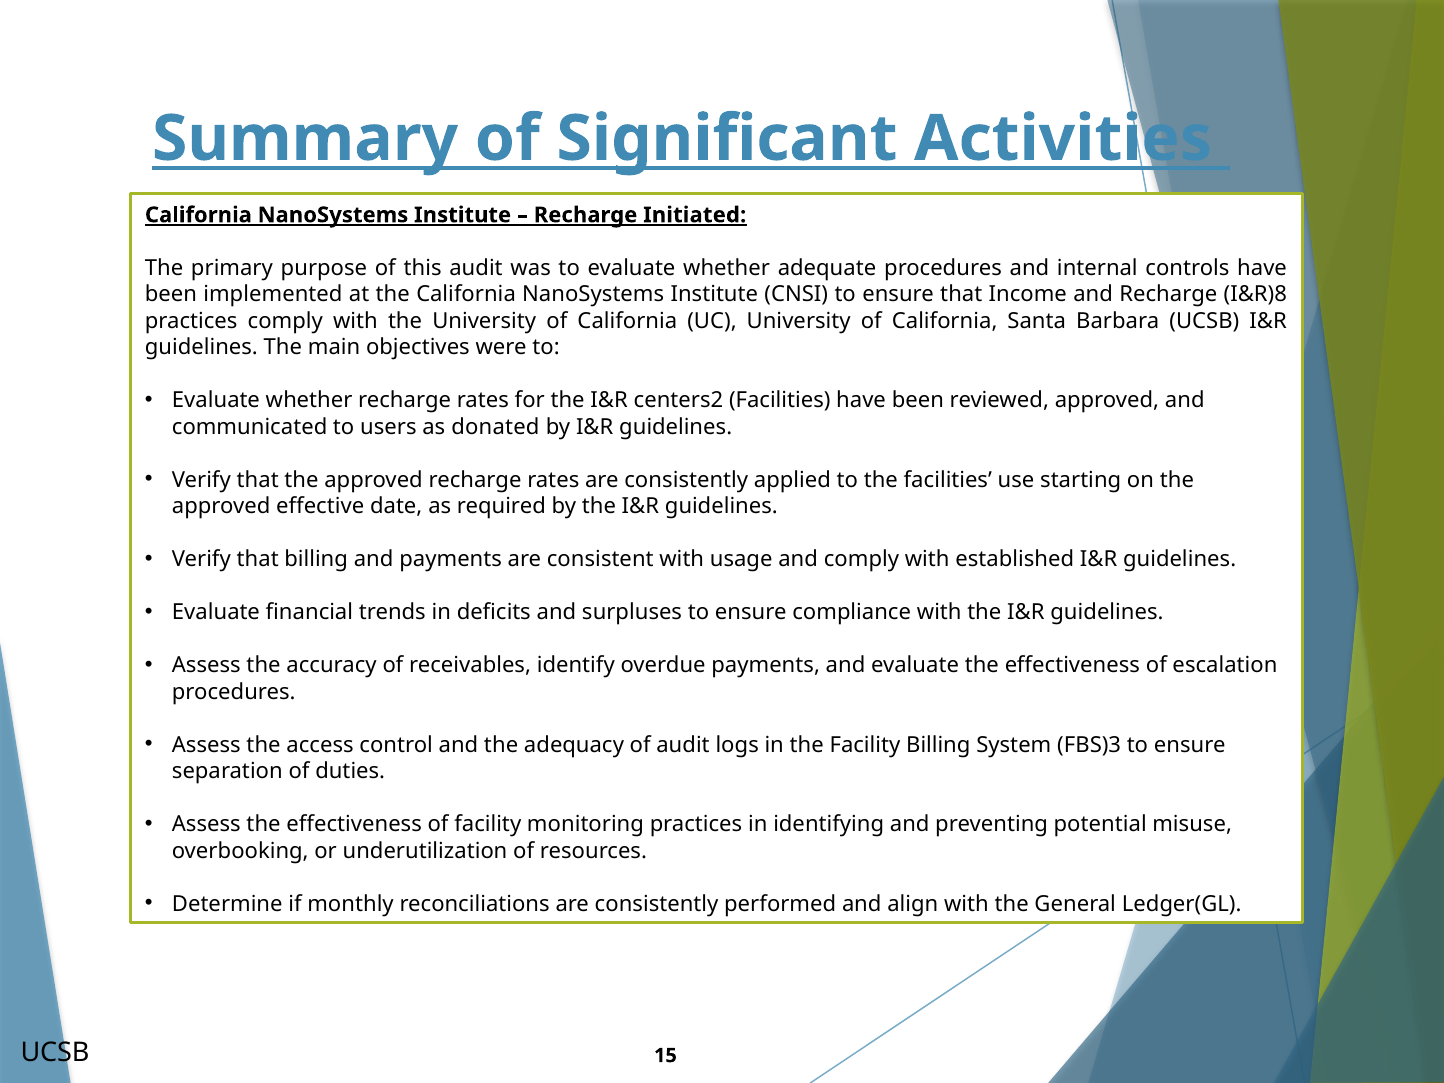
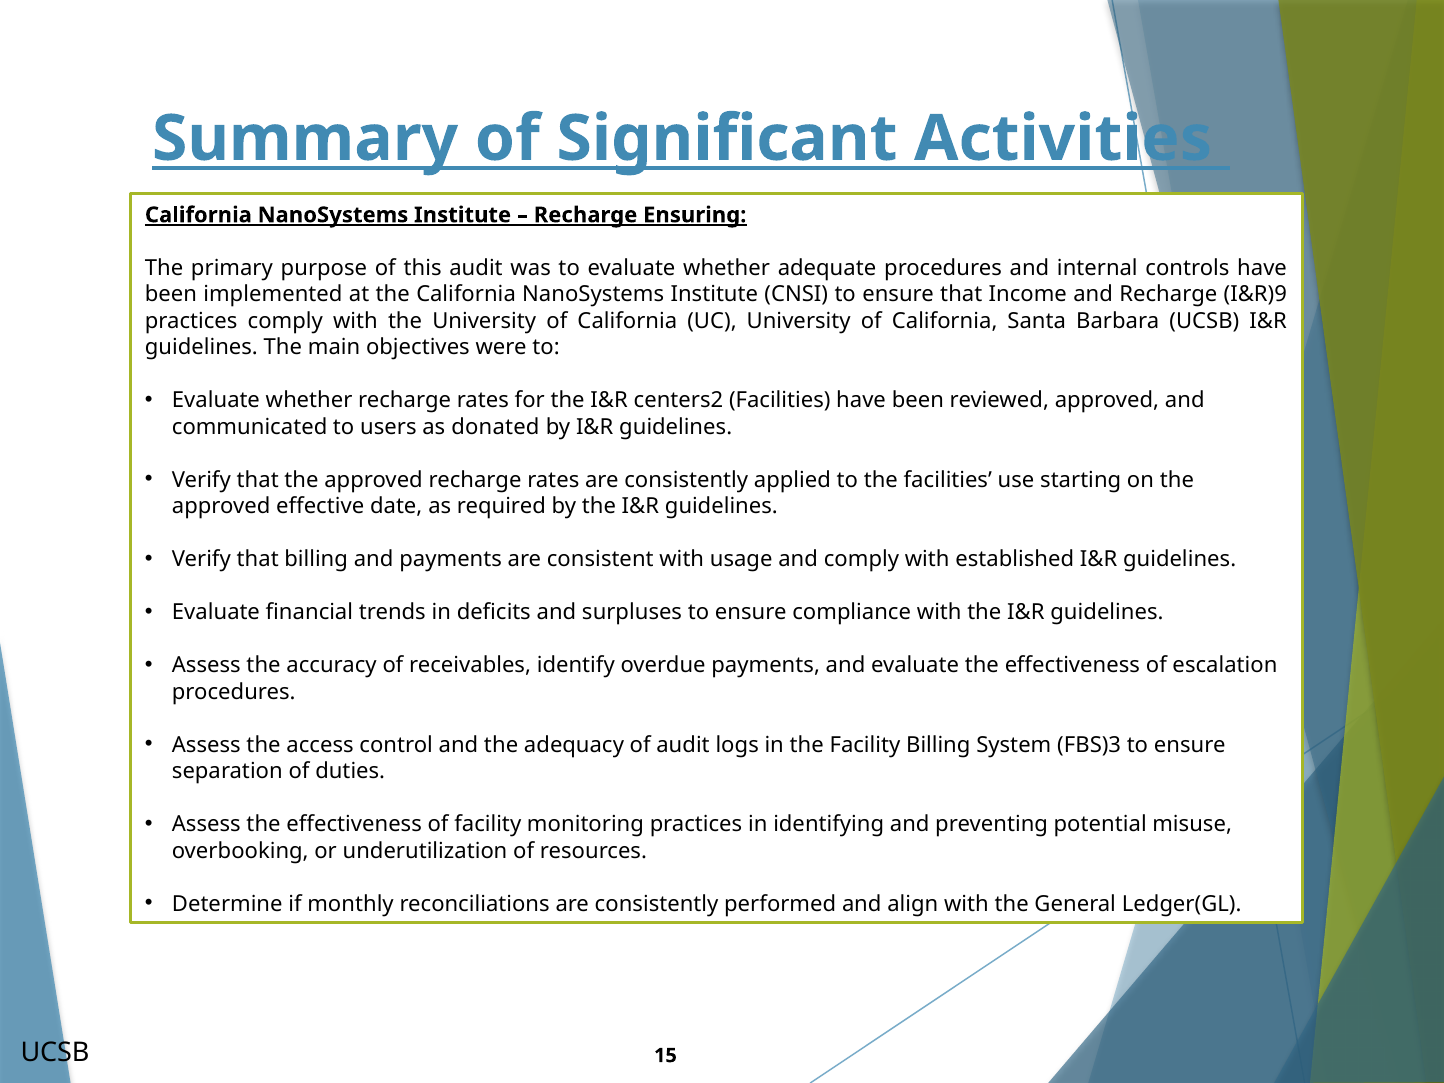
Initiated: Initiated -> Ensuring
I&R)8: I&R)8 -> I&R)9
